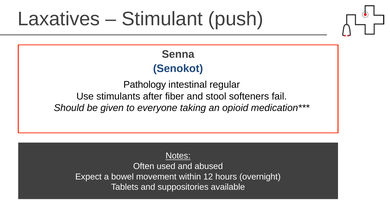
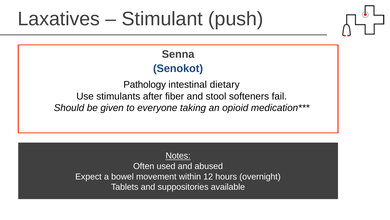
regular: regular -> dietary
